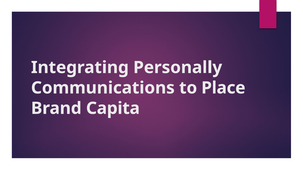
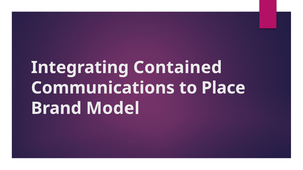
Personally: Personally -> Contained
Capita: Capita -> Model
